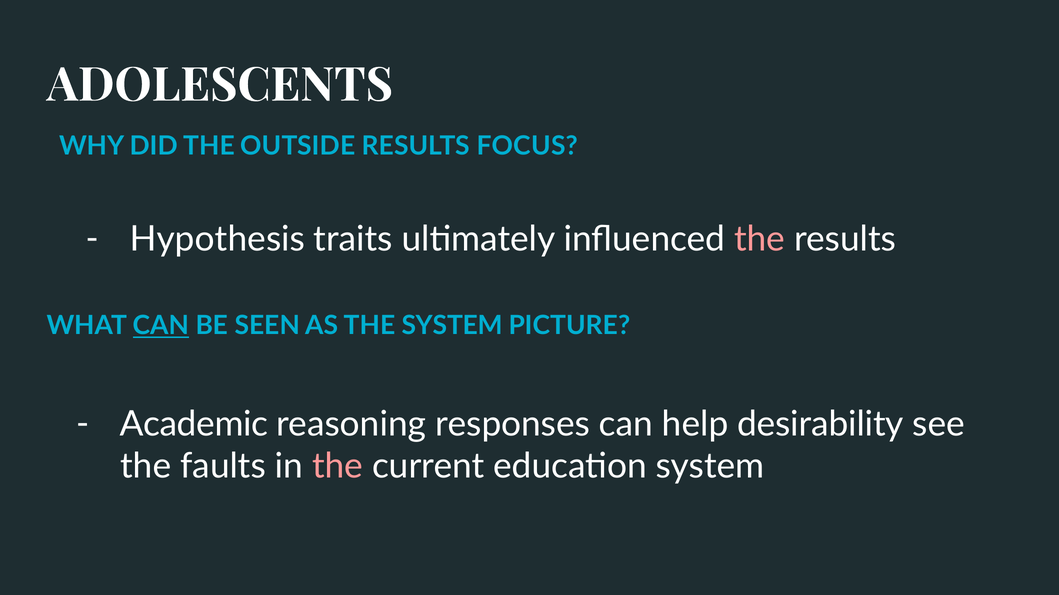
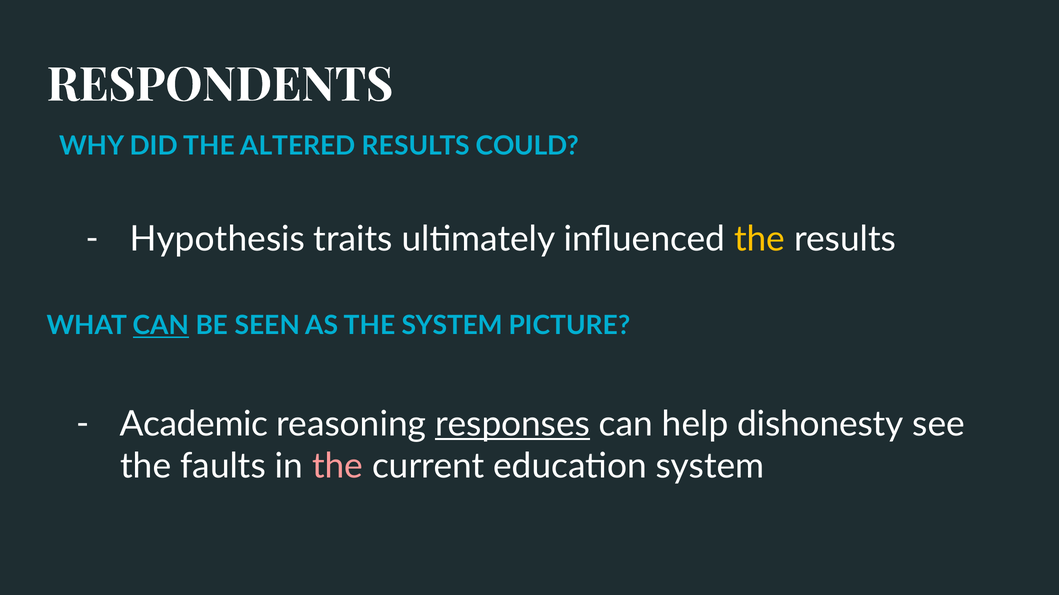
ADOLESCENTS: ADOLESCENTS -> RESPONDENTS
OUTSIDE: OUTSIDE -> ALTERED
FOCUS: FOCUS -> COULD
the at (760, 240) colour: pink -> yellow
responses underline: none -> present
desirability: desirability -> dishonesty
